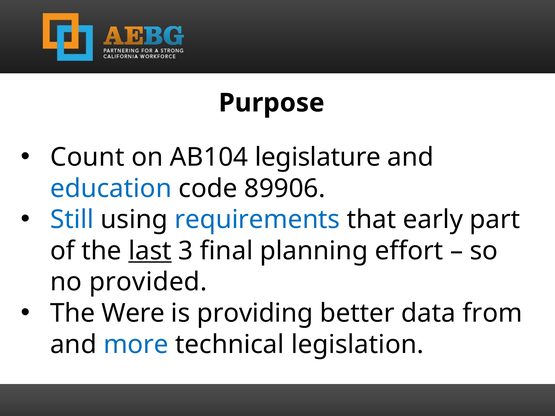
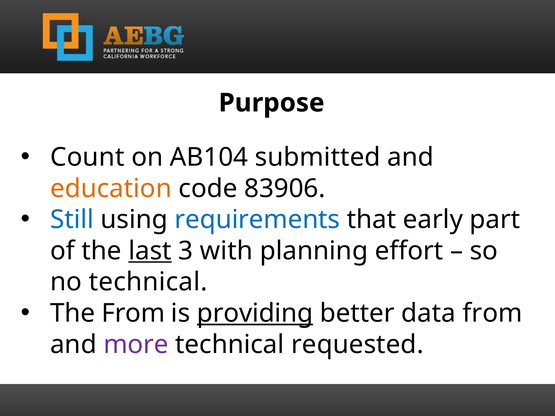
legislature: legislature -> submitted
education colour: blue -> orange
89906: 89906 -> 83906
final: final -> with
no provided: provided -> technical
The Were: Were -> From
providing underline: none -> present
more colour: blue -> purple
legislation: legislation -> requested
